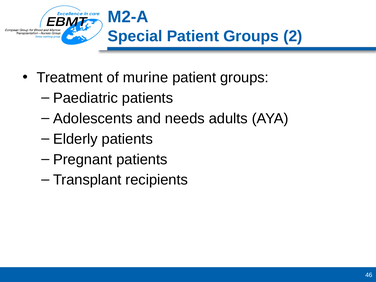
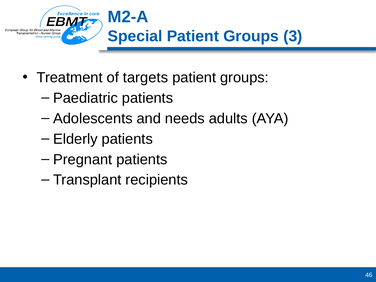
2: 2 -> 3
murine: murine -> targets
